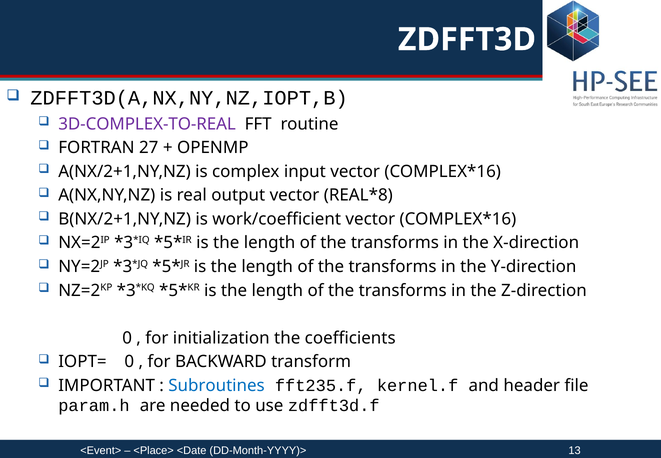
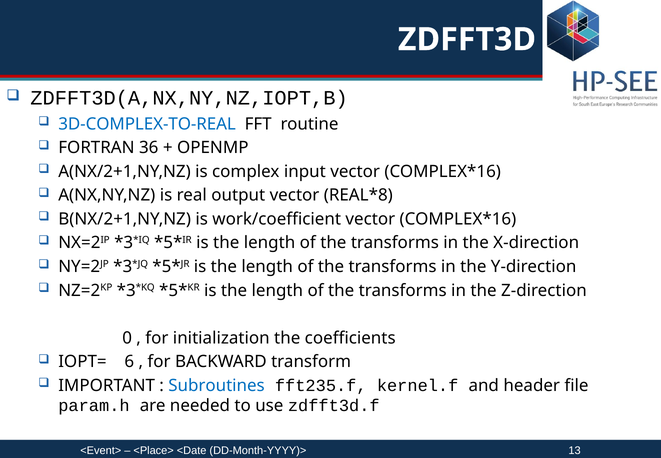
3D-COMPLEX-TO-REAL colour: purple -> blue
27: 27 -> 36
IOPT= 0: 0 -> 6
